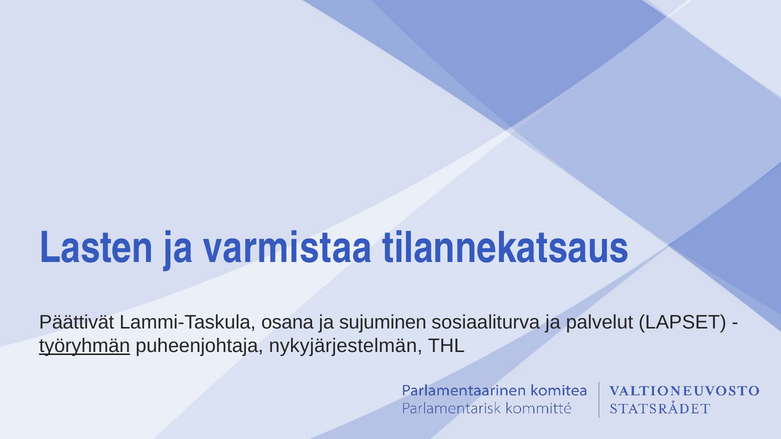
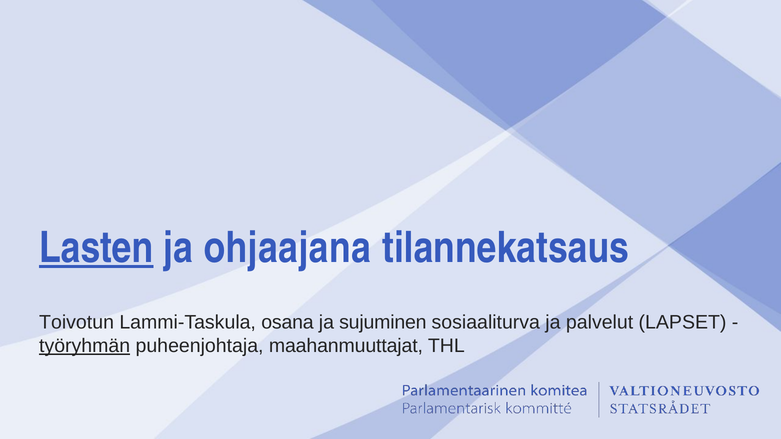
Lasten underline: none -> present
varmistaa: varmistaa -> ohjaajana
Päättivät: Päättivät -> Toivotun
nykyjärjestelmän: nykyjärjestelmän -> maahanmuuttajat
